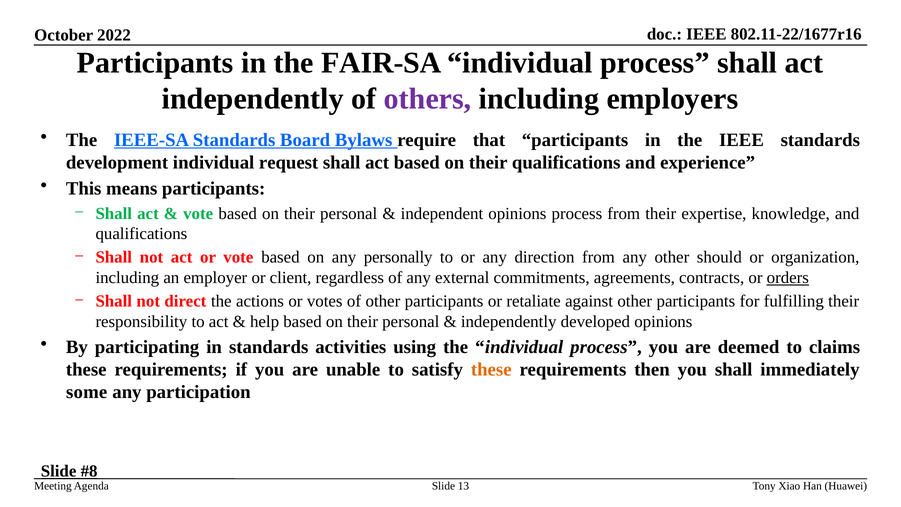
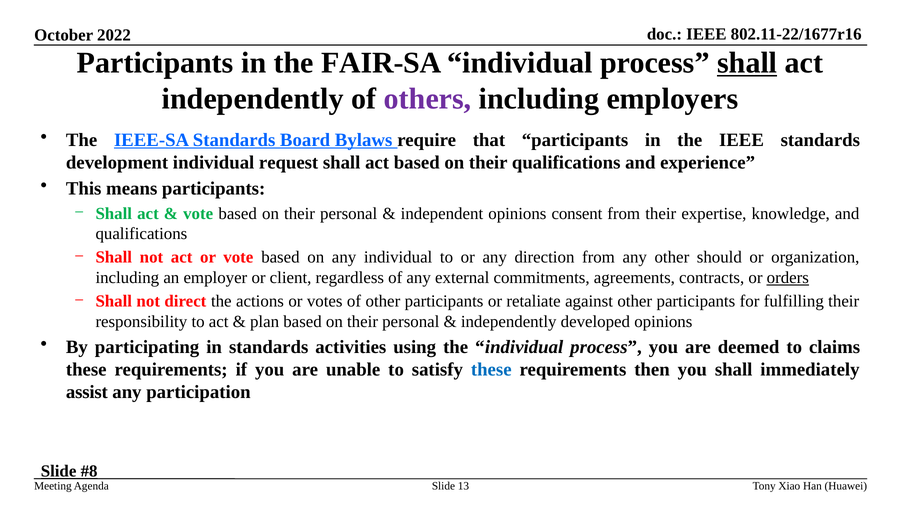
shall at (747, 63) underline: none -> present
opinions process: process -> consent
any personally: personally -> individual
help: help -> plan
these at (491, 369) colour: orange -> blue
some: some -> assist
